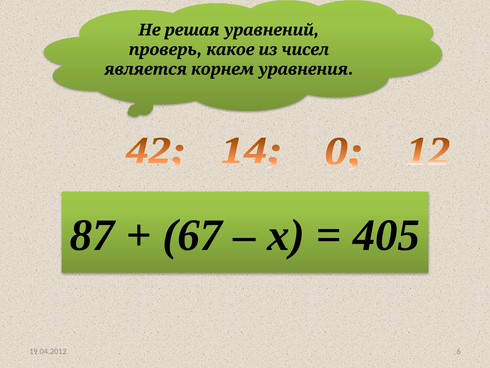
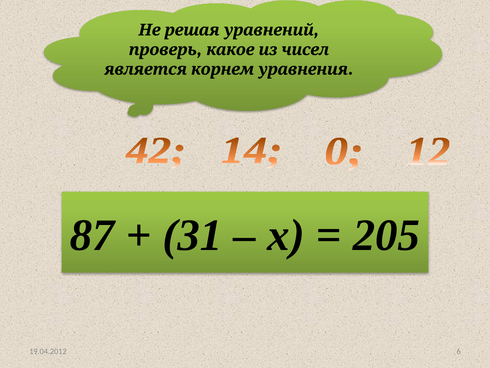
67: 67 -> 31
405: 405 -> 205
